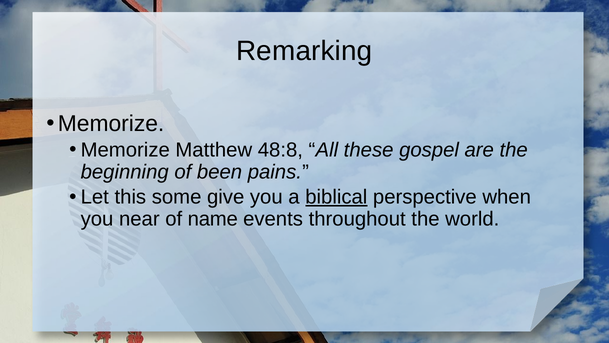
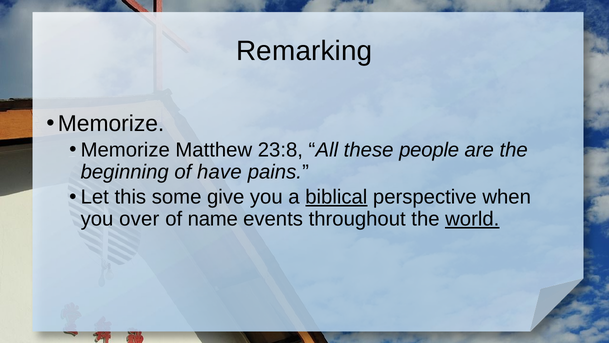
48:8: 48:8 -> 23:8
gospel: gospel -> people
been: been -> have
near: near -> over
world underline: none -> present
